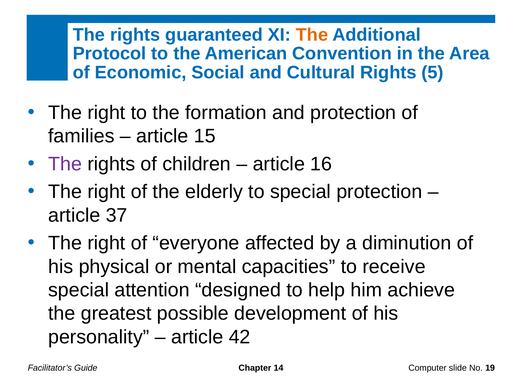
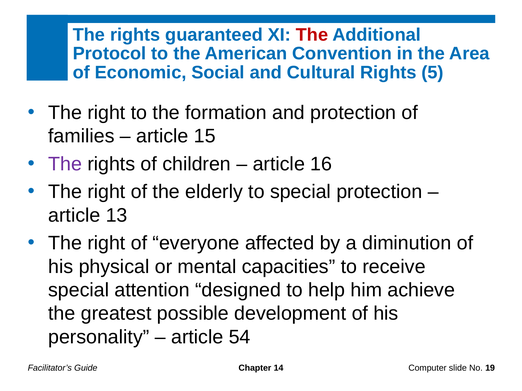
The at (312, 35) colour: orange -> red
37: 37 -> 13
42: 42 -> 54
